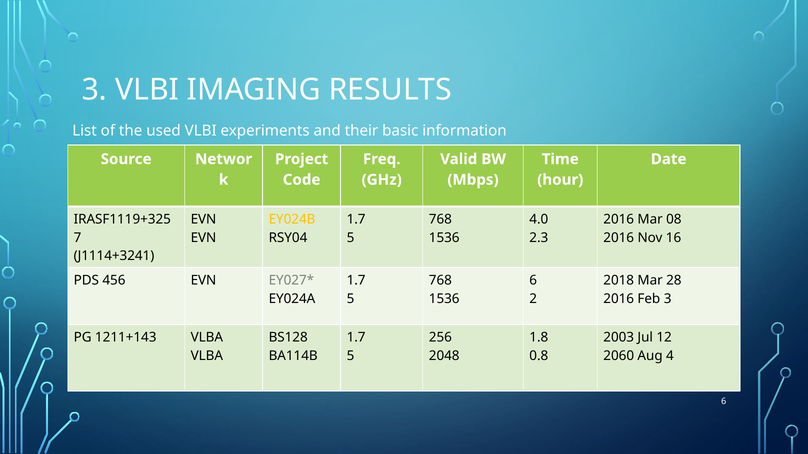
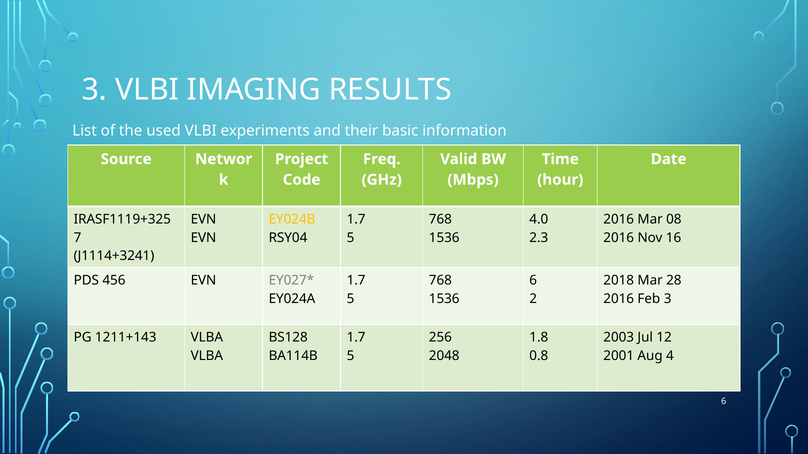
2060: 2060 -> 2001
